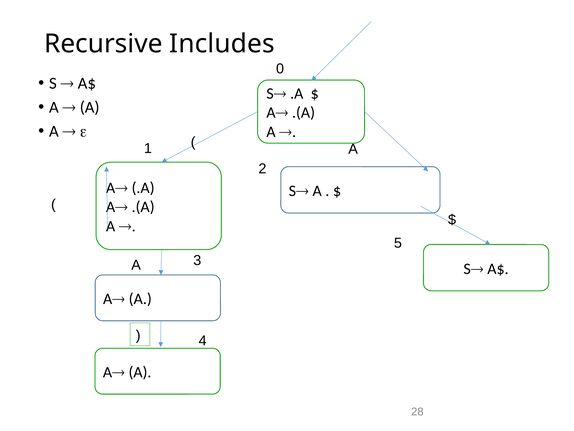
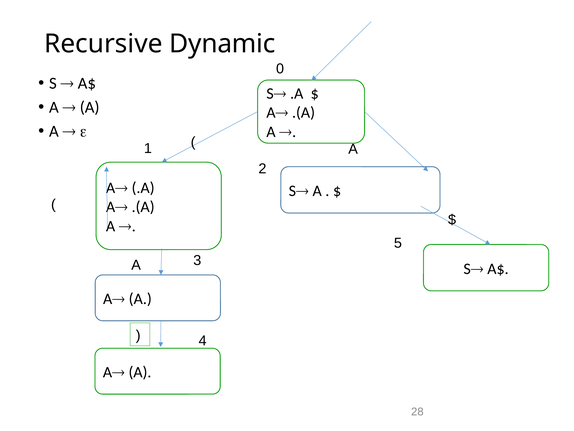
Includes: Includes -> Dynamic
